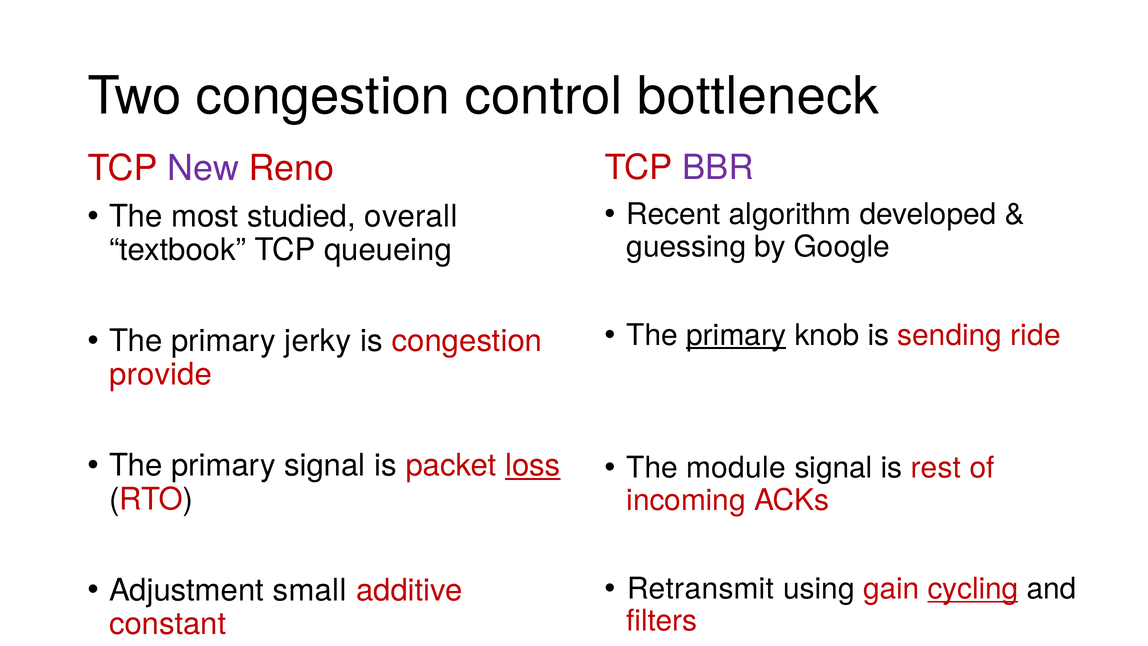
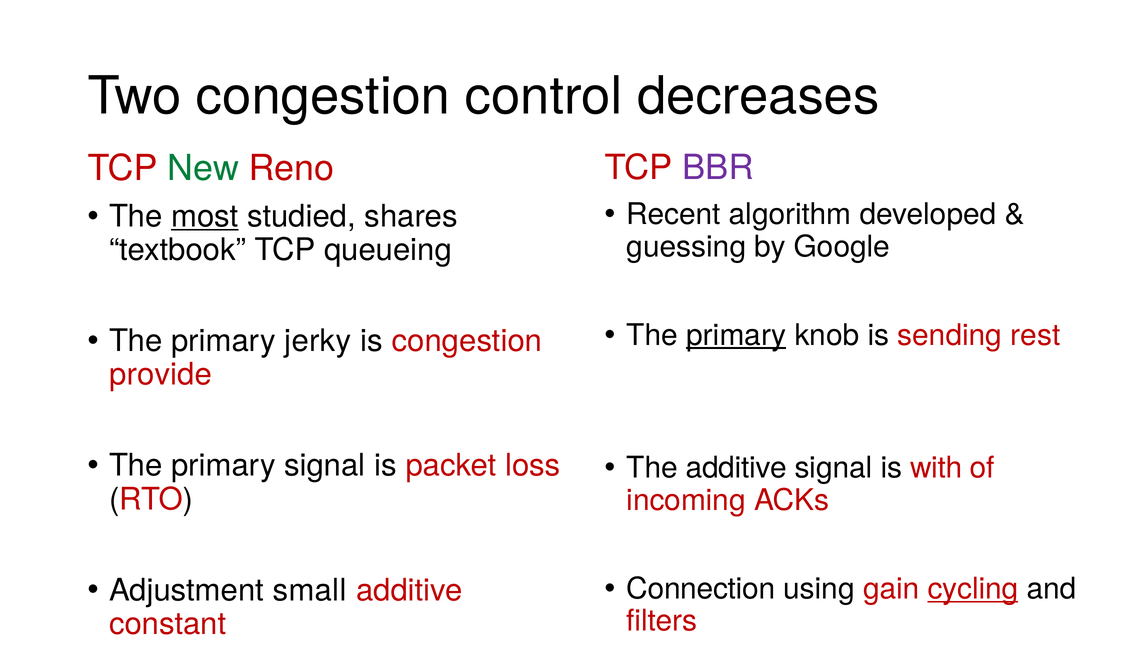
bottleneck: bottleneck -> decreases
New colour: purple -> green
most underline: none -> present
overall: overall -> shares
ride: ride -> rest
loss underline: present -> none
The module: module -> additive
rest: rest -> with
Retransmit: Retransmit -> Connection
